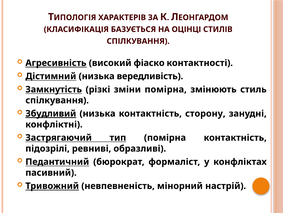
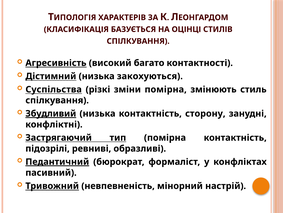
фіаско: фіаско -> багато
вередливість: вередливість -> закохуються
Замкнутість: Замкнутість -> Суспільства
Педантичний underline: none -> present
